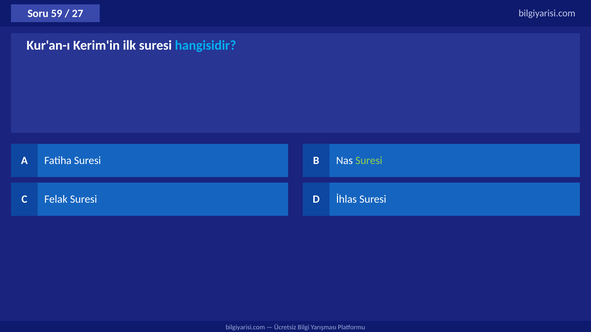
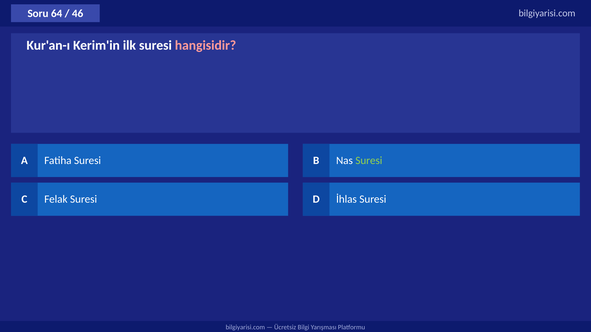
59: 59 -> 64
27: 27 -> 46
hangisidir colour: light blue -> pink
